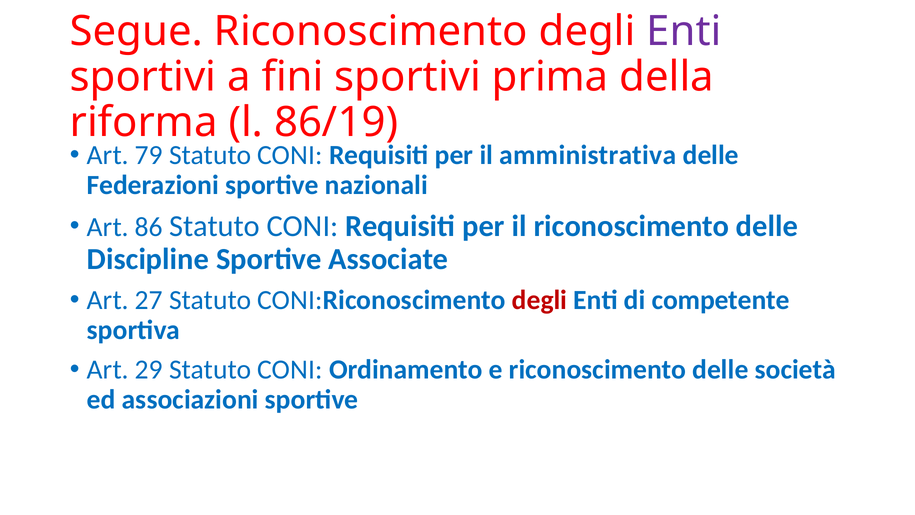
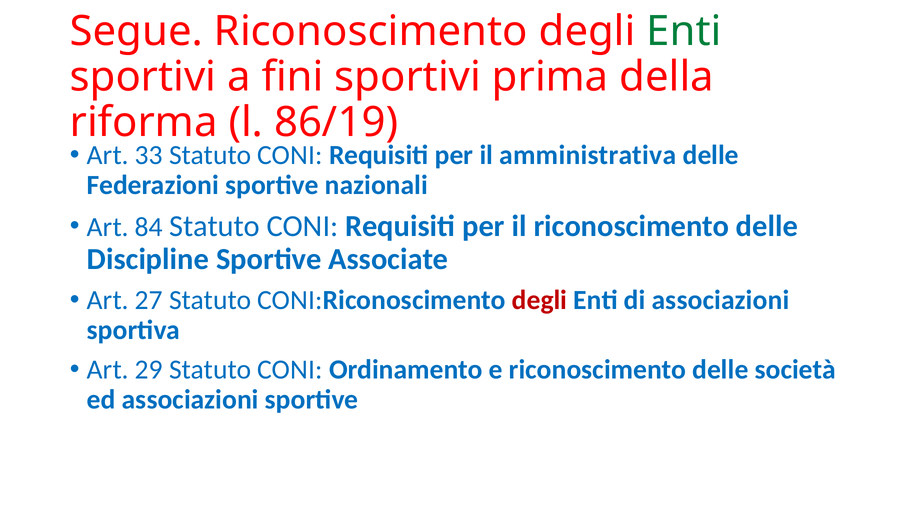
Enti at (684, 32) colour: purple -> green
79: 79 -> 33
86: 86 -> 84
di competente: competente -> associazioni
